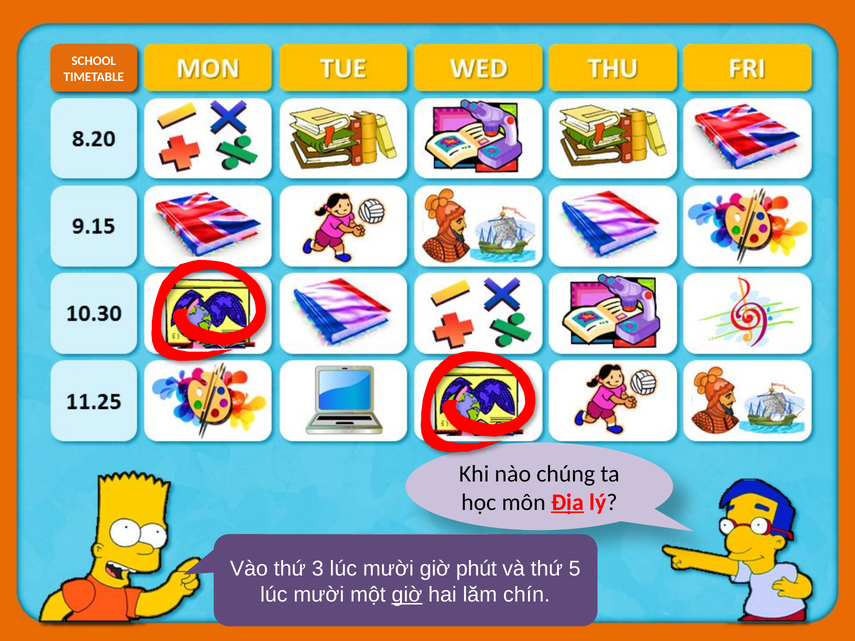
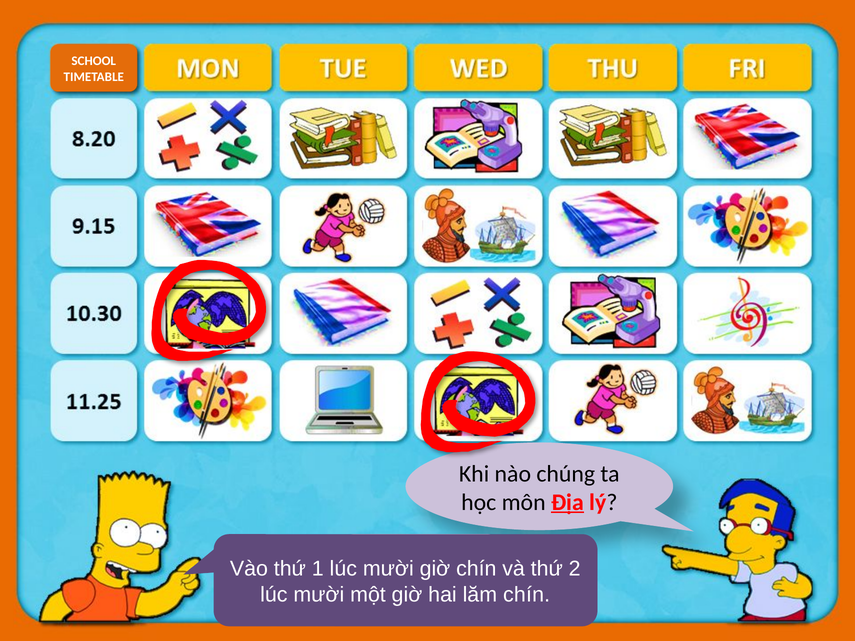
3: 3 -> 1
phút at (476, 569): phút -> chín
5: 5 -> 2
giờ at (407, 595) underline: present -> none
